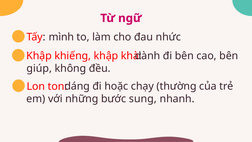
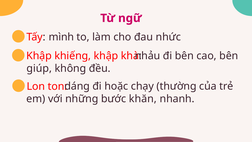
dành: dành -> nhảu
sung: sung -> khăn
